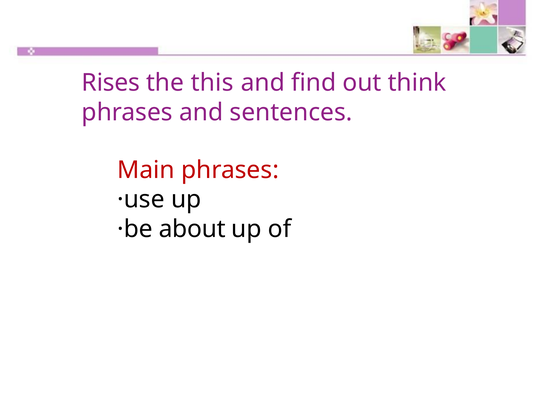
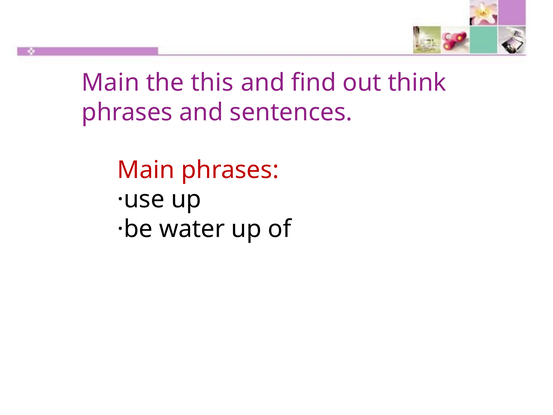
Rises at (111, 83): Rises -> Main
about: about -> water
